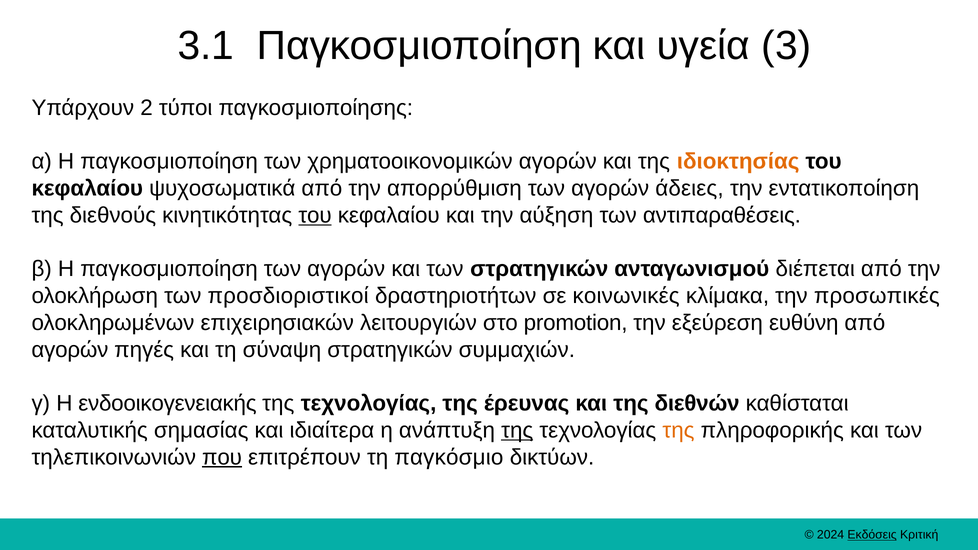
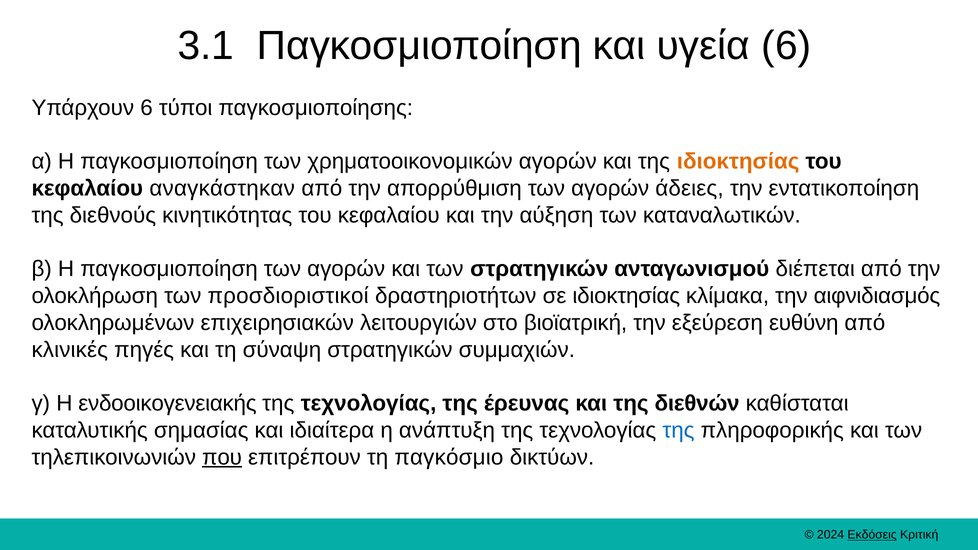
υγεία 3: 3 -> 6
Υπάρχουν 2: 2 -> 6
ψυχοσωματικά: ψυχοσωματικά -> αναγκάστηκαν
του at (315, 215) underline: present -> none
αντιπαραθέσεις: αντιπαραθέσεις -> καταναλωτικών
σε κοινωνικές: κοινωνικές -> ιδιοκτησίας
προσωπικές: προσωπικές -> αιφνιδιασμός
promotion: promotion -> βιοϊατρική
αγορών at (70, 350): αγορών -> κλινικές
της at (517, 430) underline: present -> none
της at (678, 430) colour: orange -> blue
